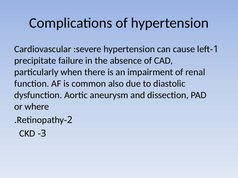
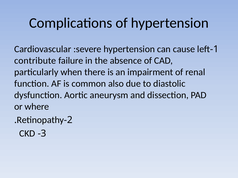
precipitate: precipitate -> contribute
